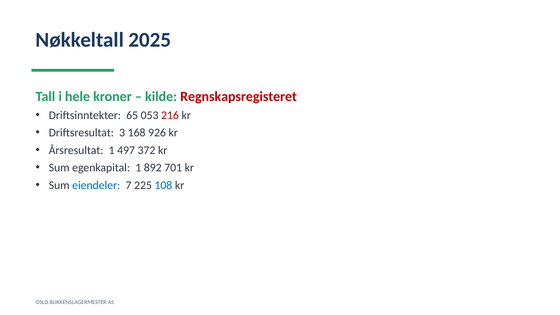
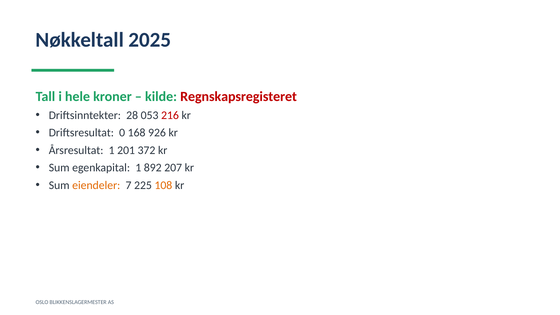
65: 65 -> 28
3: 3 -> 0
497: 497 -> 201
701: 701 -> 207
eiendeler colour: blue -> orange
108 colour: blue -> orange
